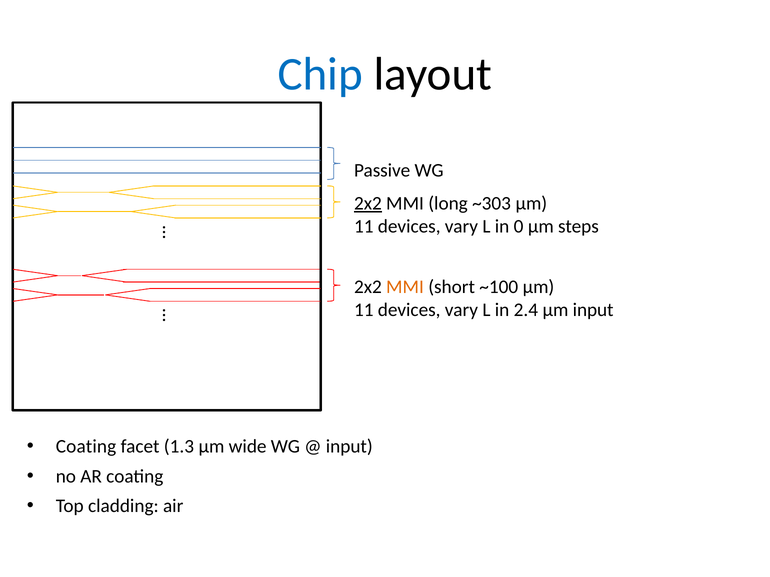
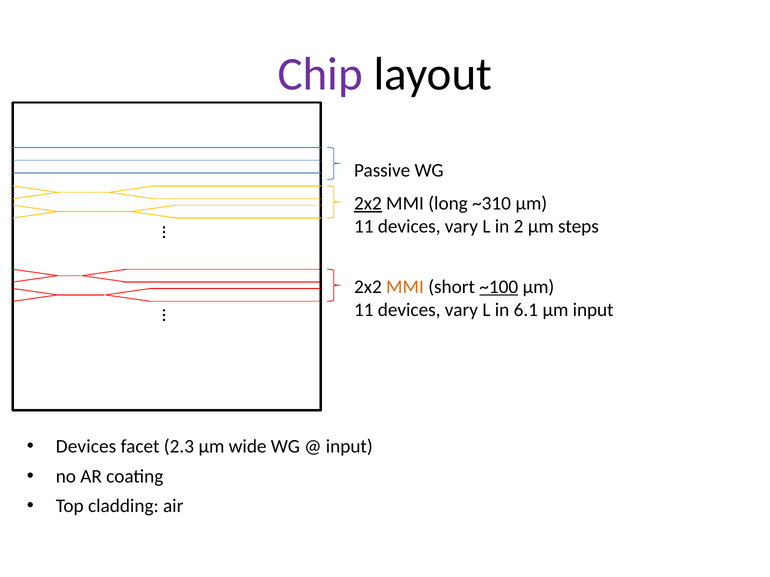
Chip colour: blue -> purple
~303: ~303 -> ~310
0: 0 -> 2
~100 underline: none -> present
2.4: 2.4 -> 6.1
Coating at (86, 447): Coating -> Devices
1.3: 1.3 -> 2.3
